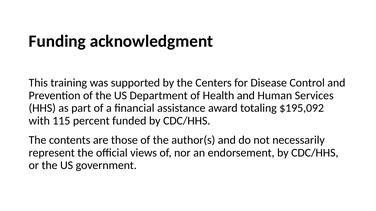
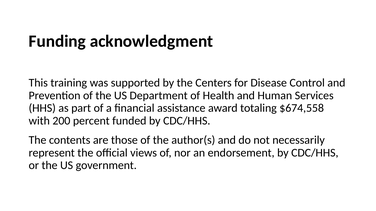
$195,092: $195,092 -> $674,558
115: 115 -> 200
